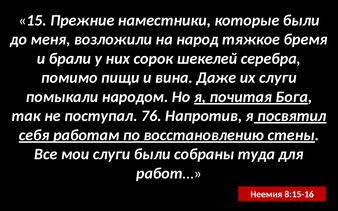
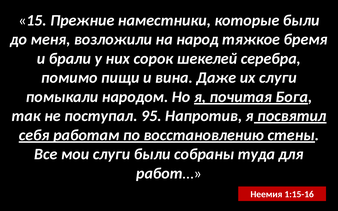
76: 76 -> 95
8:15-16: 8:15-16 -> 1:15-16
